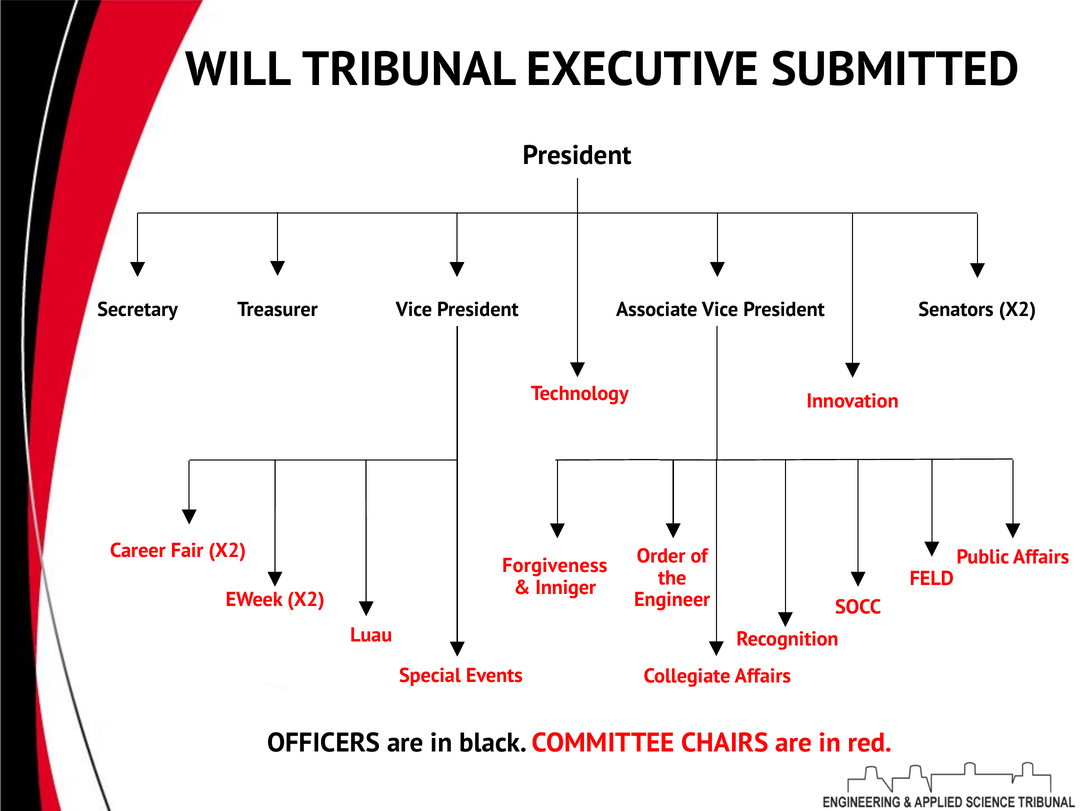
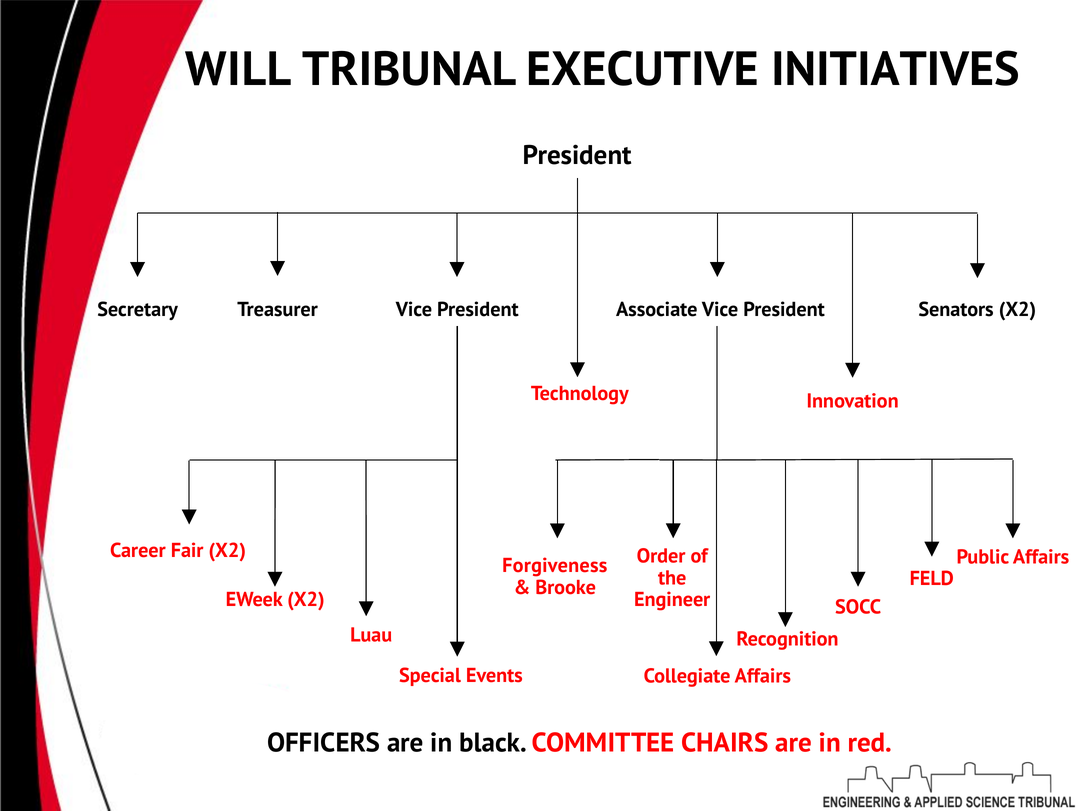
SUBMITTED: SUBMITTED -> INITIATIVES
Inniger: Inniger -> Brooke
